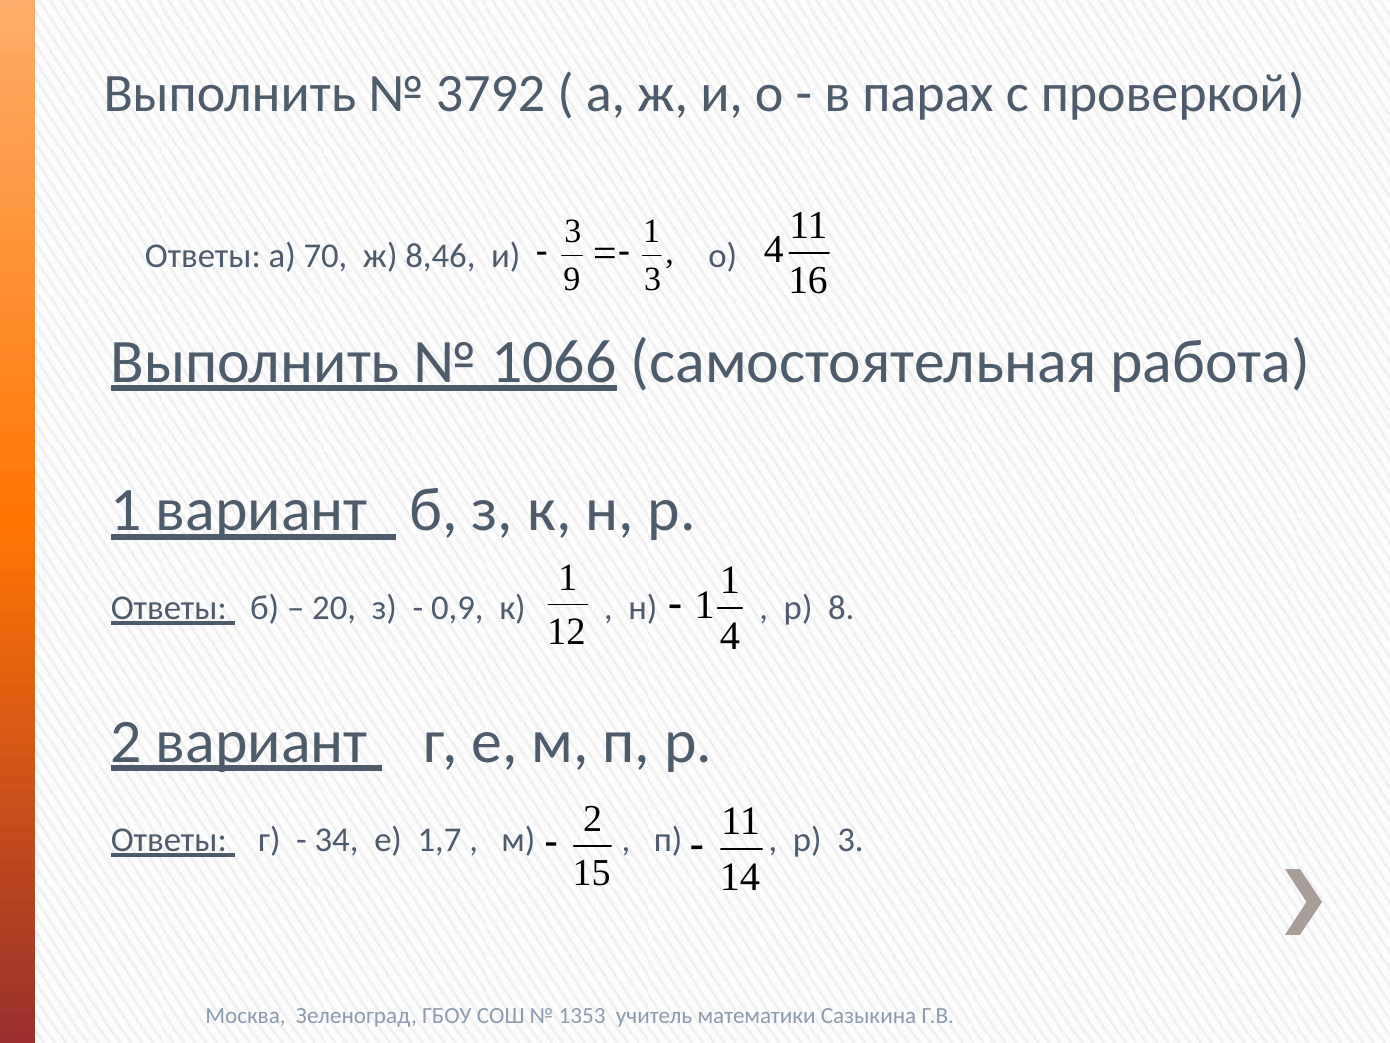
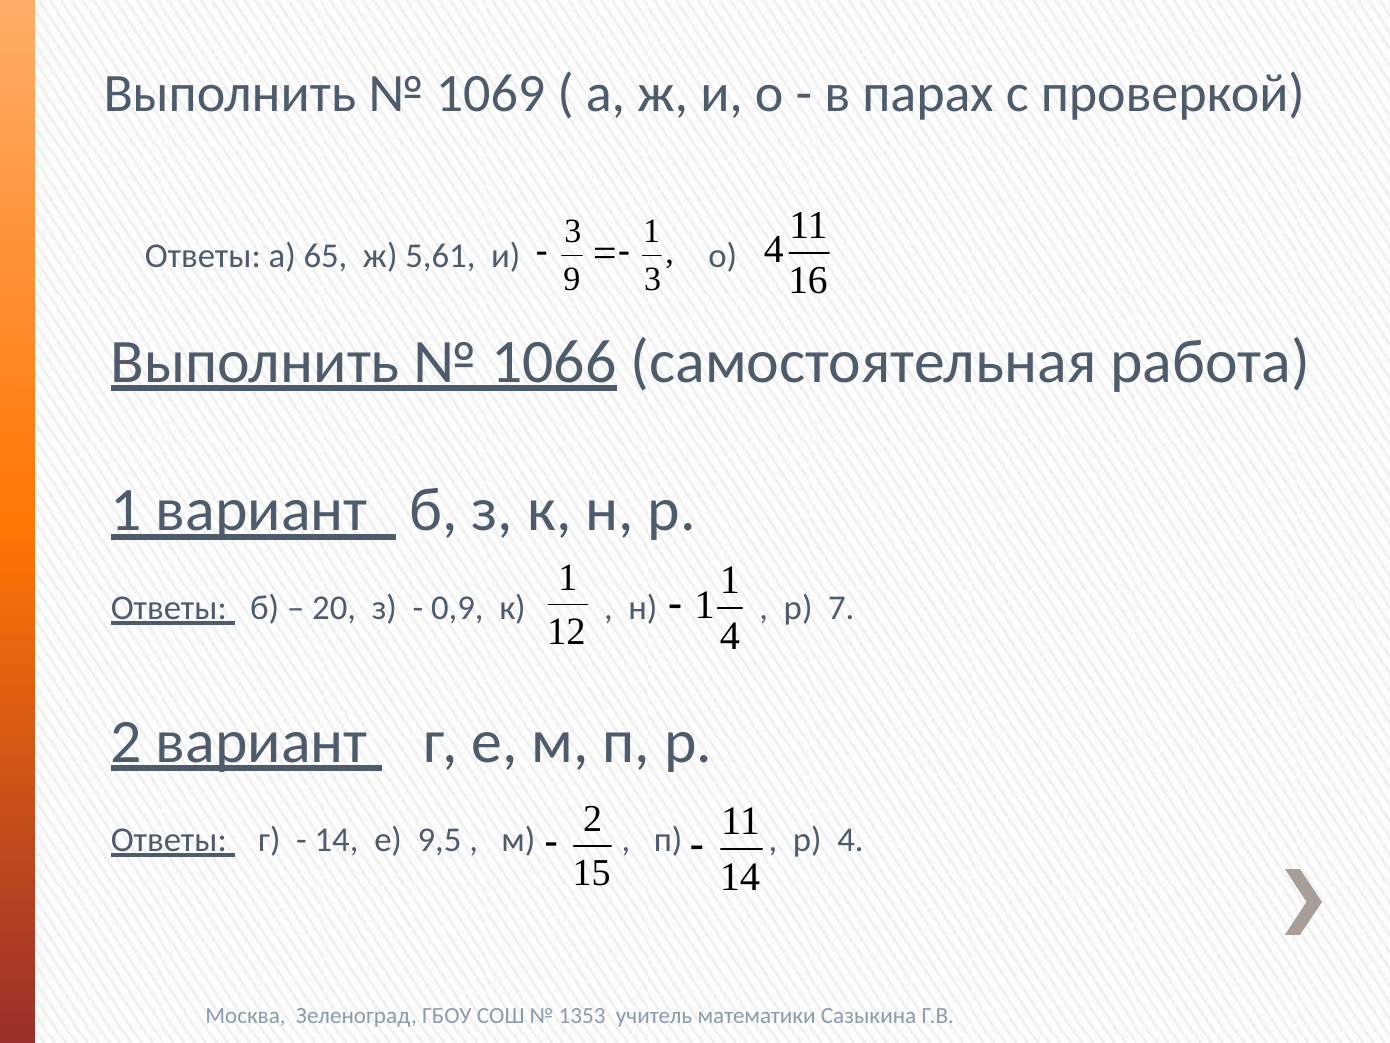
3792: 3792 -> 1069
70: 70 -> 65
8,46: 8,46 -> 5,61
8: 8 -> 7
34 at (337, 839): 34 -> 14
1,7: 1,7 -> 9,5
р 3: 3 -> 4
